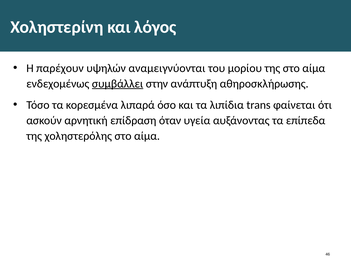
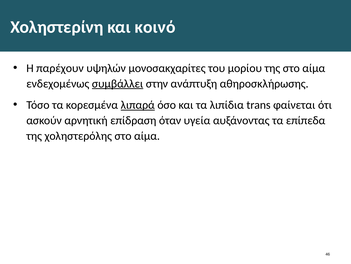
λόγος: λόγος -> κοινό
αναμειγνύονται: αναμειγνύονται -> μονοσακχαρίτες
λιπαρά underline: none -> present
